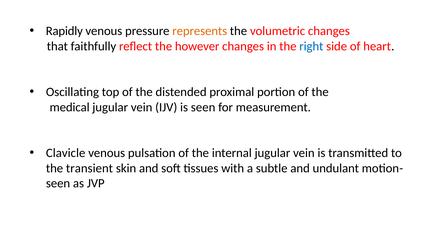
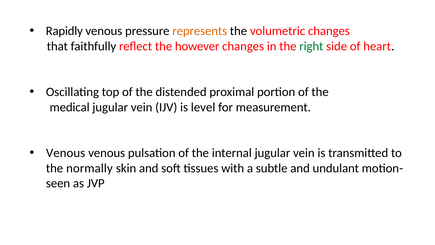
right colour: blue -> green
is seen: seen -> level
Clavicle at (66, 153): Clavicle -> Venous
transient: transient -> normally
